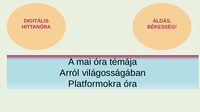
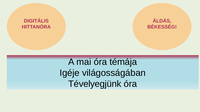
Arról: Arról -> Igéje
Platformokra: Platformokra -> Tévelyegjünk
